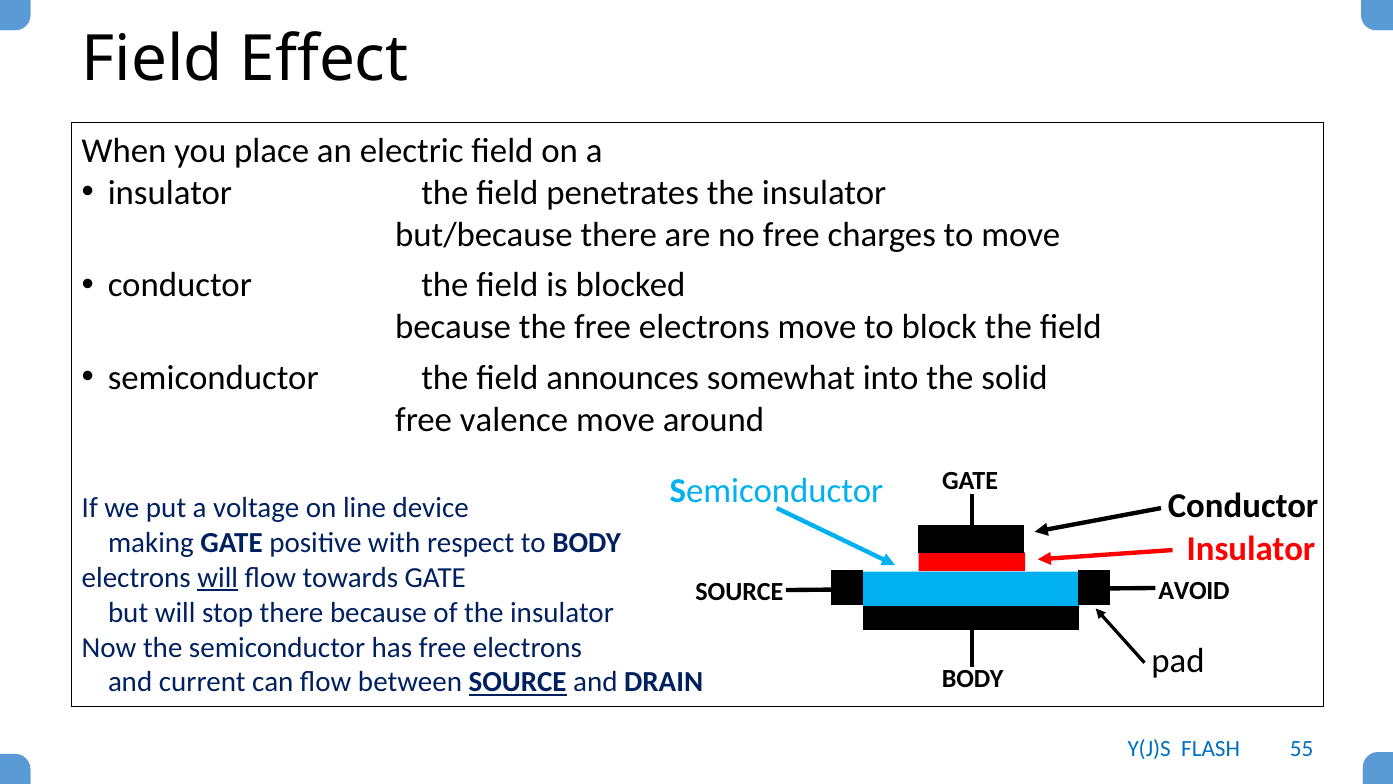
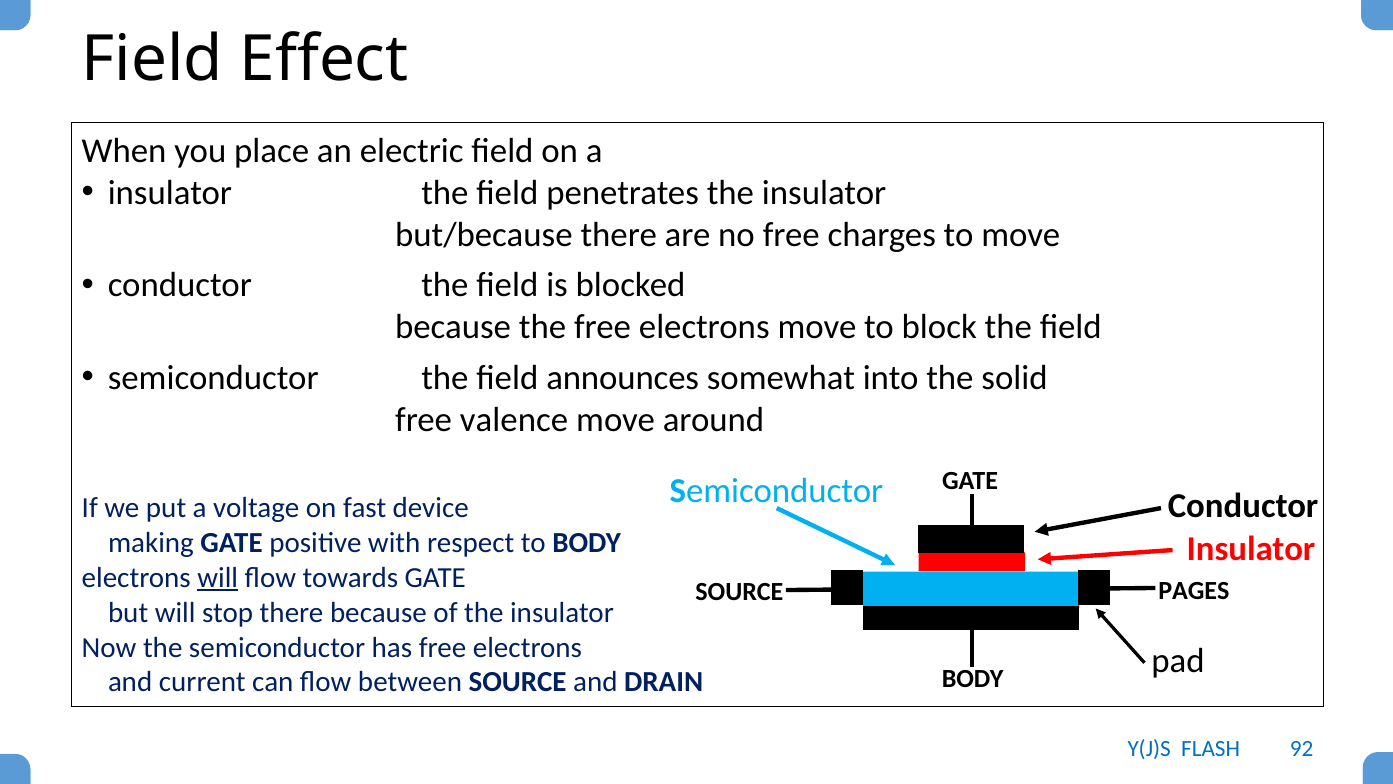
line: line -> fast
AVOID: AVOID -> PAGES
SOURCE at (518, 682) underline: present -> none
55: 55 -> 92
